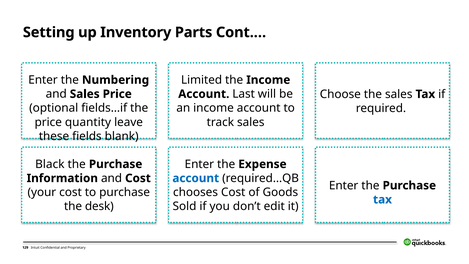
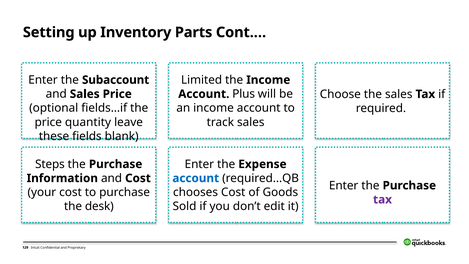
Numbering: Numbering -> Subaccount
Last: Last -> Plus
Black: Black -> Steps
tax at (382, 200) colour: blue -> purple
